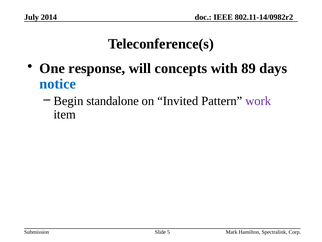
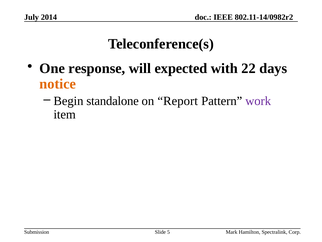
concepts: concepts -> expected
89: 89 -> 22
notice colour: blue -> orange
Invited: Invited -> Report
